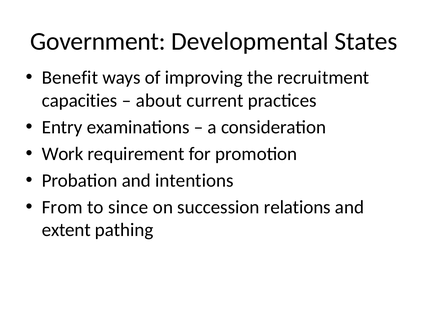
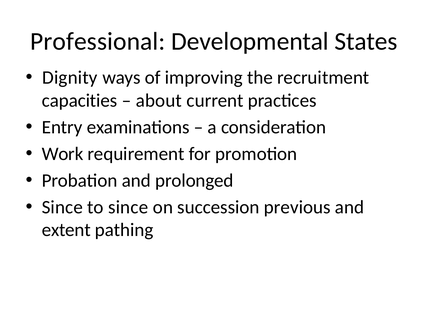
Government: Government -> Professional
Benefit: Benefit -> Dignity
intentions: intentions -> prolonged
From at (62, 207): From -> Since
relations: relations -> previous
